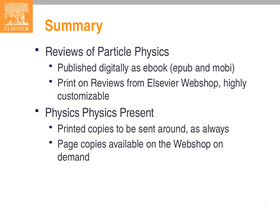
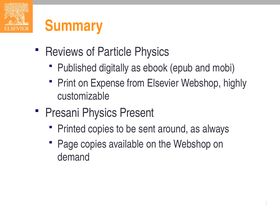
on Reviews: Reviews -> Expense
Physics at (62, 113): Physics -> Presani
